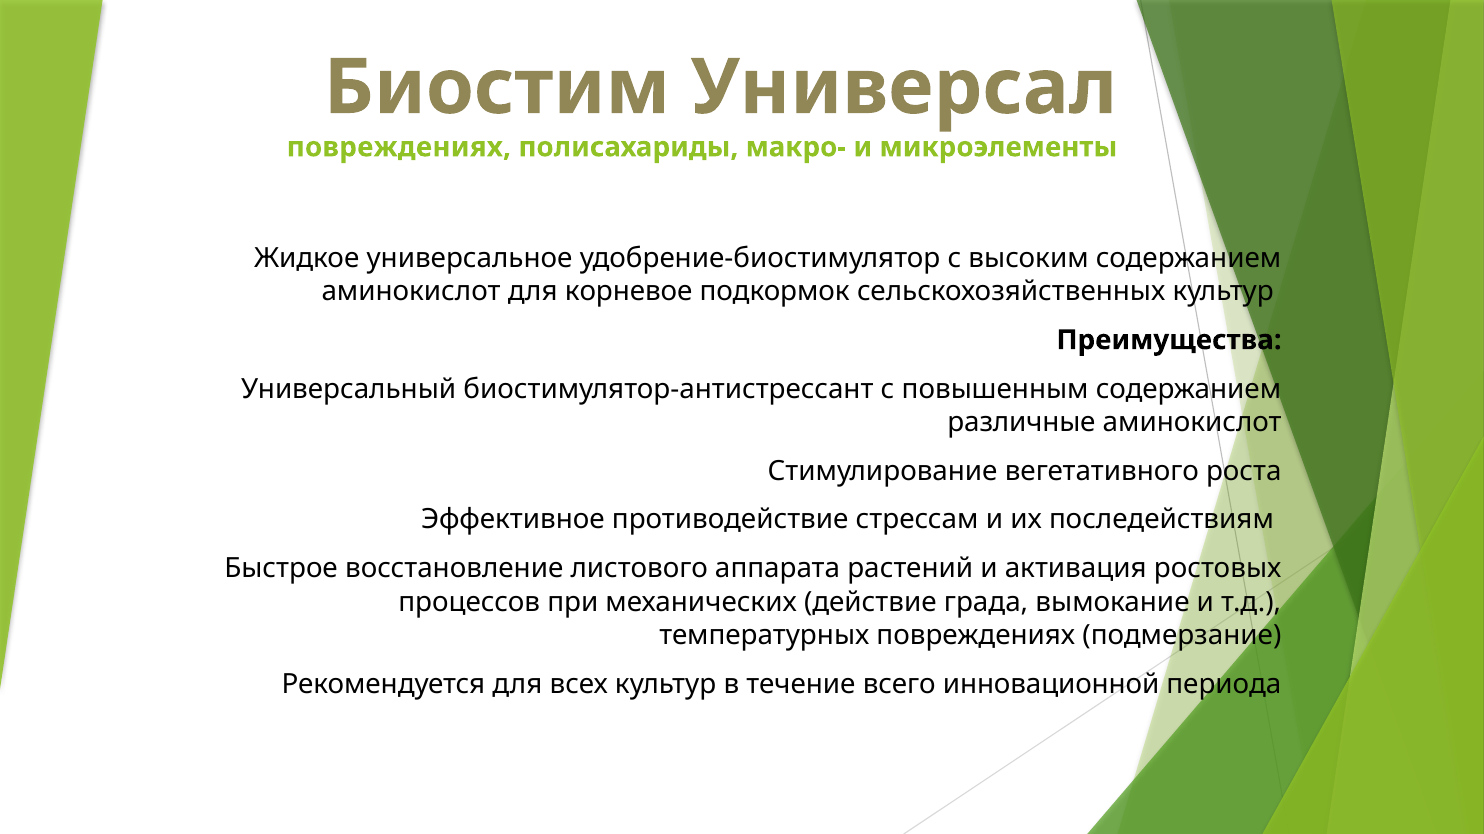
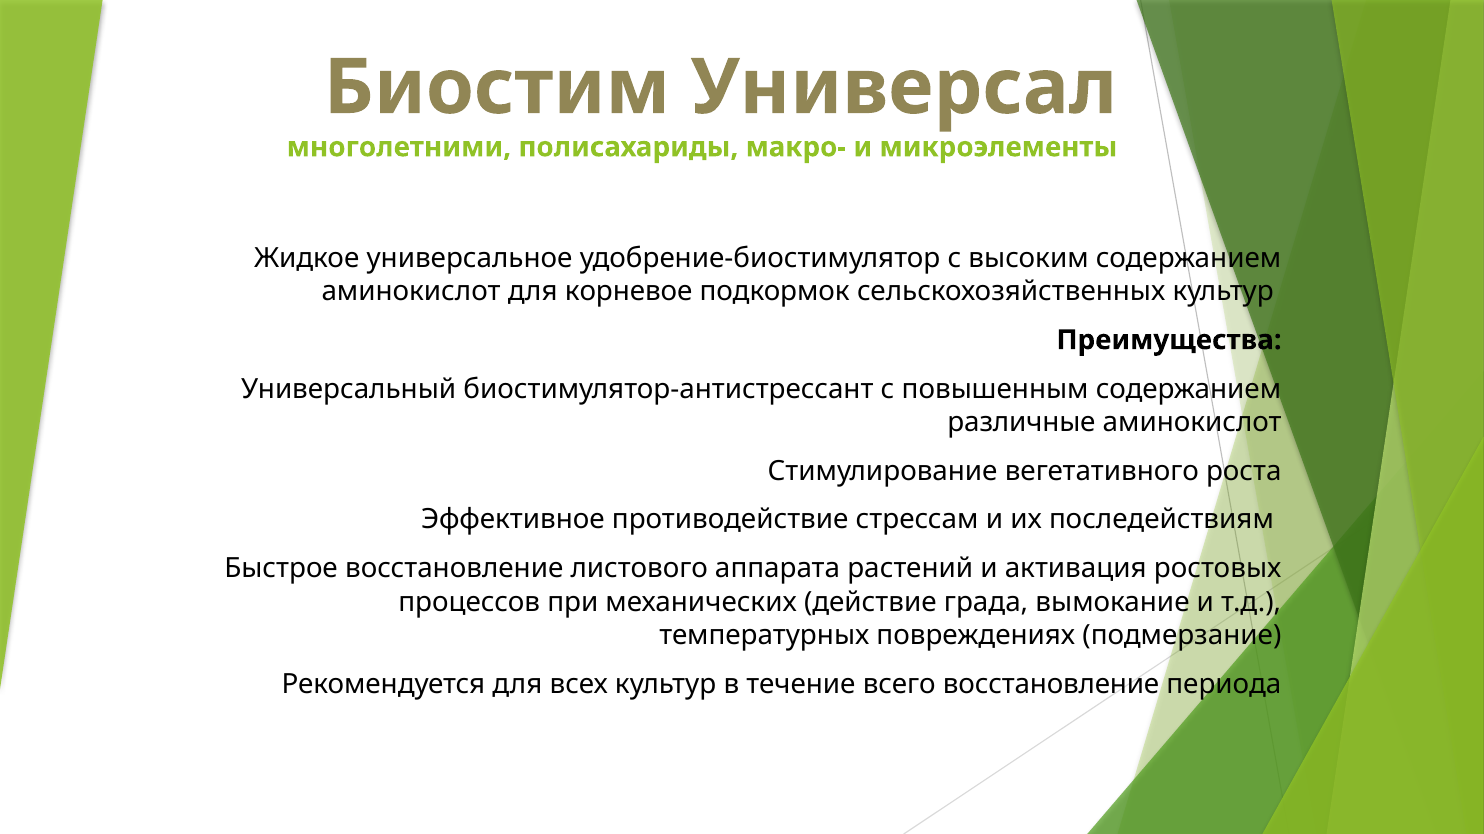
повреждениях at (399, 147): повреждениях -> многолетними
всего инновационной: инновационной -> восстановление
